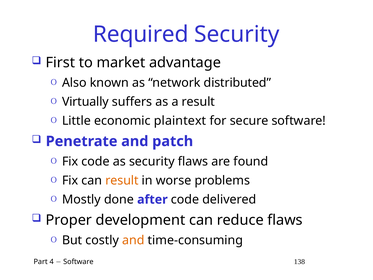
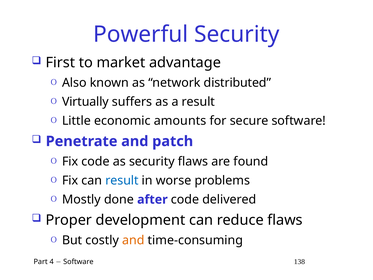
Required: Required -> Powerful
plaintext: plaintext -> amounts
result at (122, 180) colour: orange -> blue
